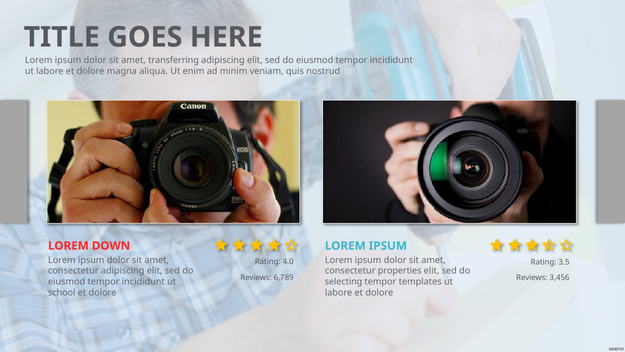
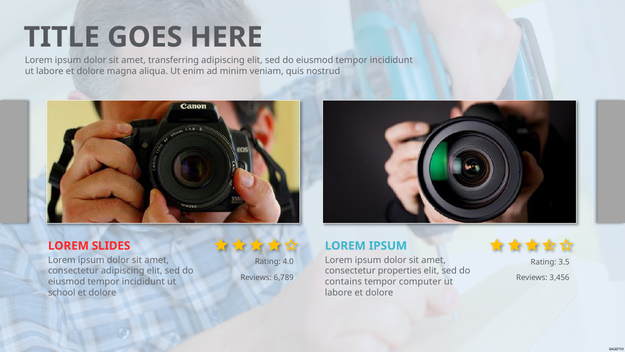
DOWN: DOWN -> SLIDES
selecting: selecting -> contains
templates: templates -> computer
